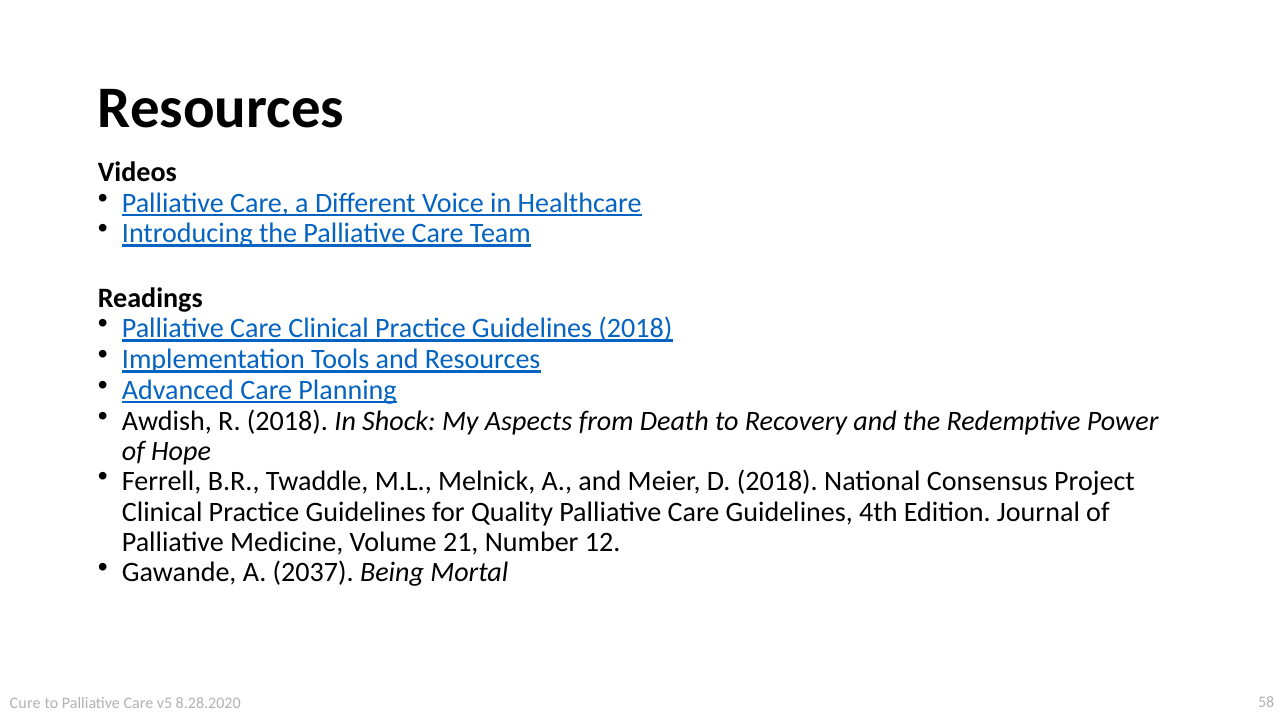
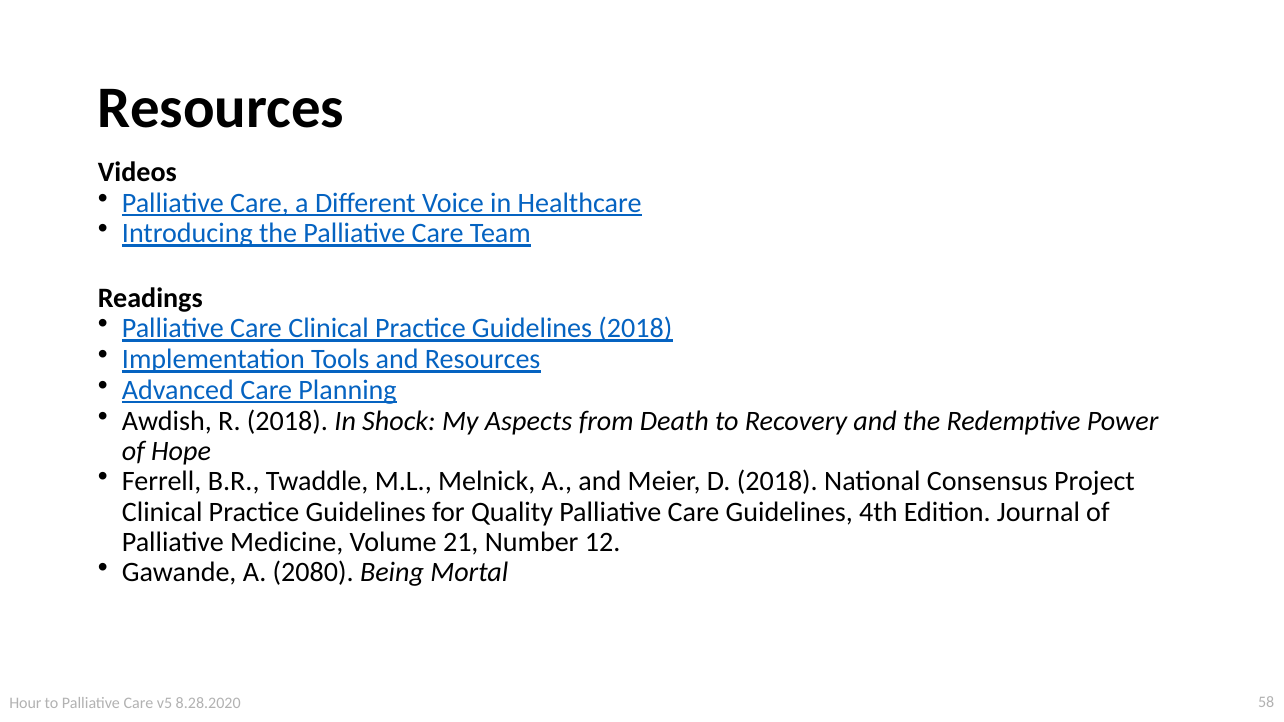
2037: 2037 -> 2080
Cure: Cure -> Hour
